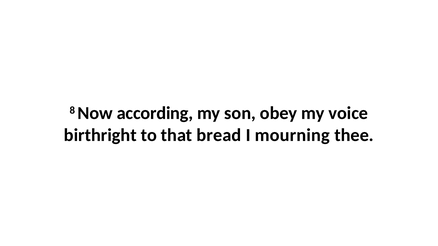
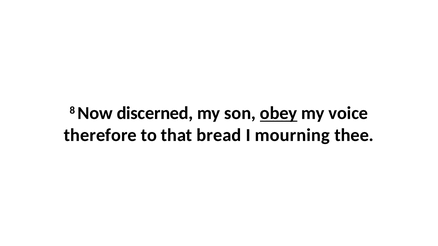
according: according -> discerned
obey underline: none -> present
birthright: birthright -> therefore
